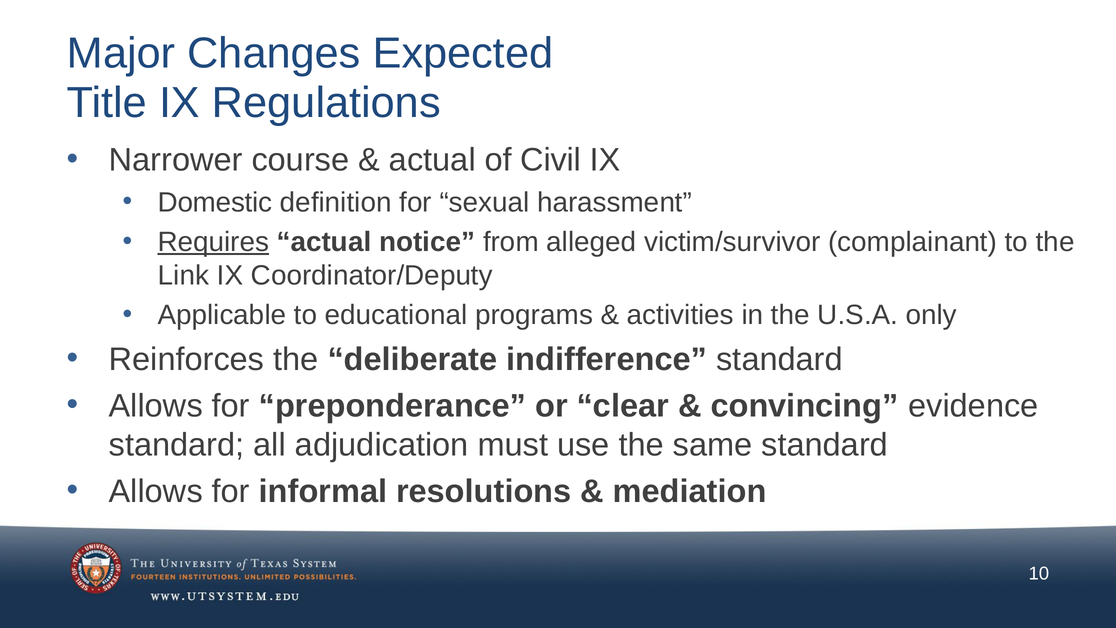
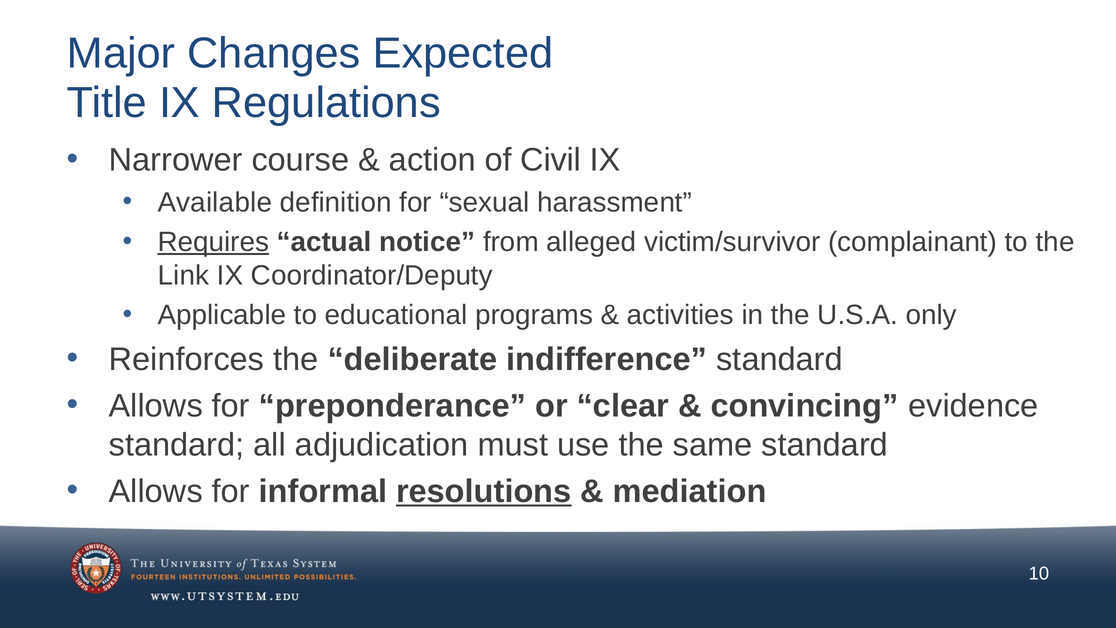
actual at (432, 160): actual -> action
Domestic: Domestic -> Available
resolutions underline: none -> present
